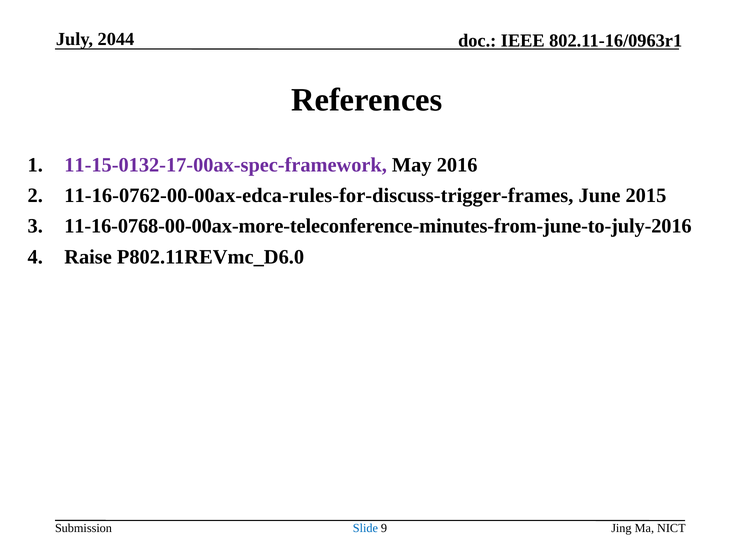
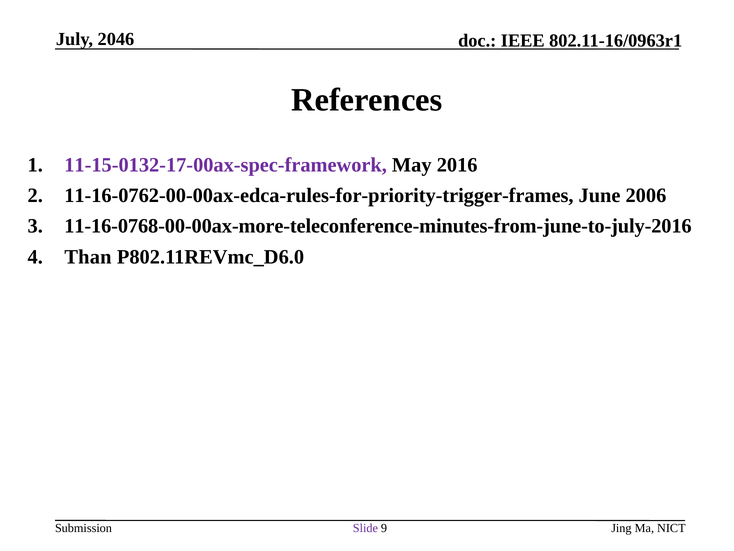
2044: 2044 -> 2046
11-16-0762-00-00ax-edca-rules-for-discuss-trigger-frames: 11-16-0762-00-00ax-edca-rules-for-discuss-trigger-frames -> 11-16-0762-00-00ax-edca-rules-for-priority-trigger-frames
2015: 2015 -> 2006
Raise: Raise -> Than
Slide colour: blue -> purple
